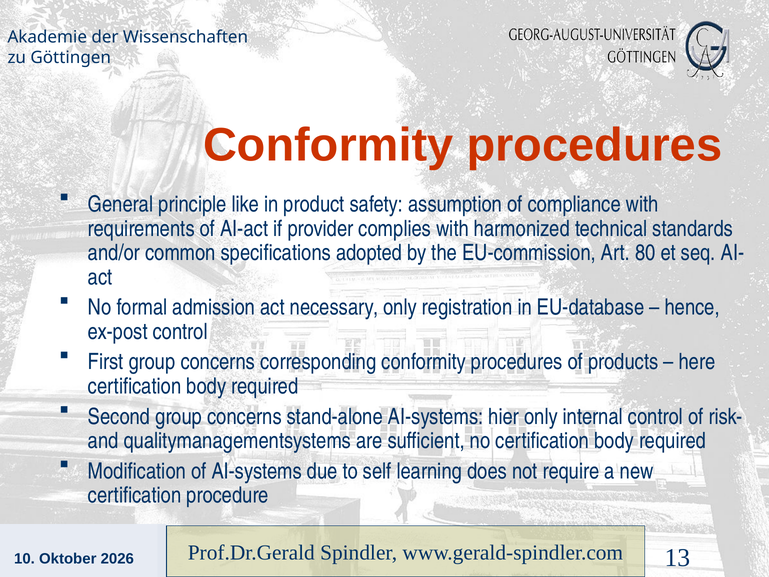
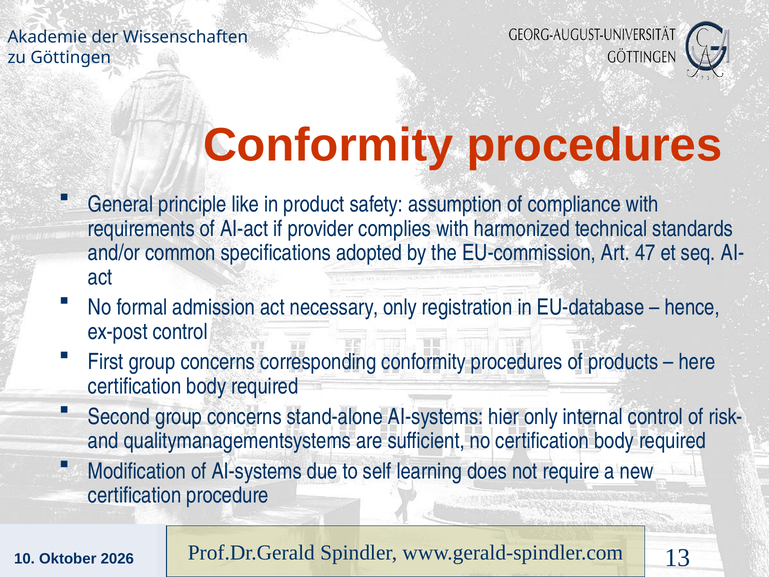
80: 80 -> 47
